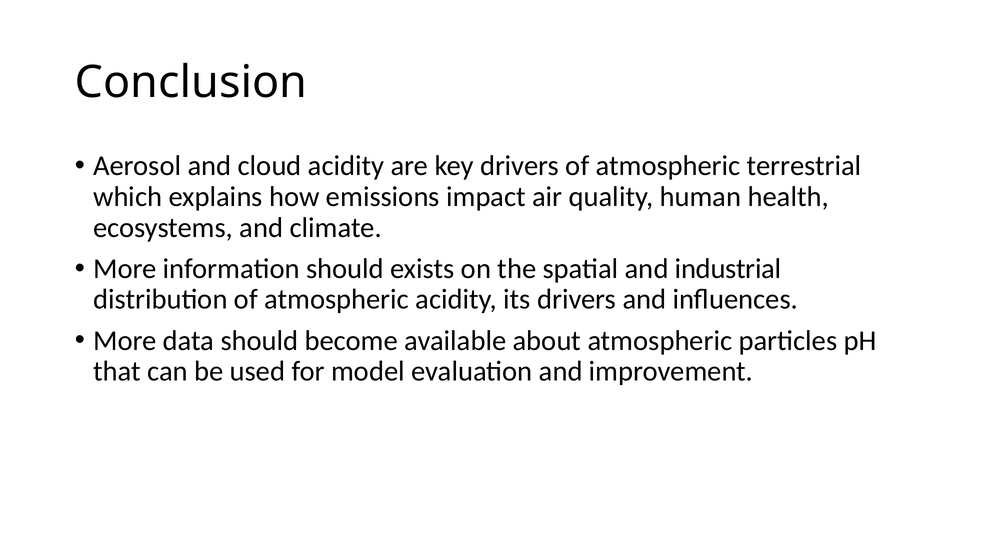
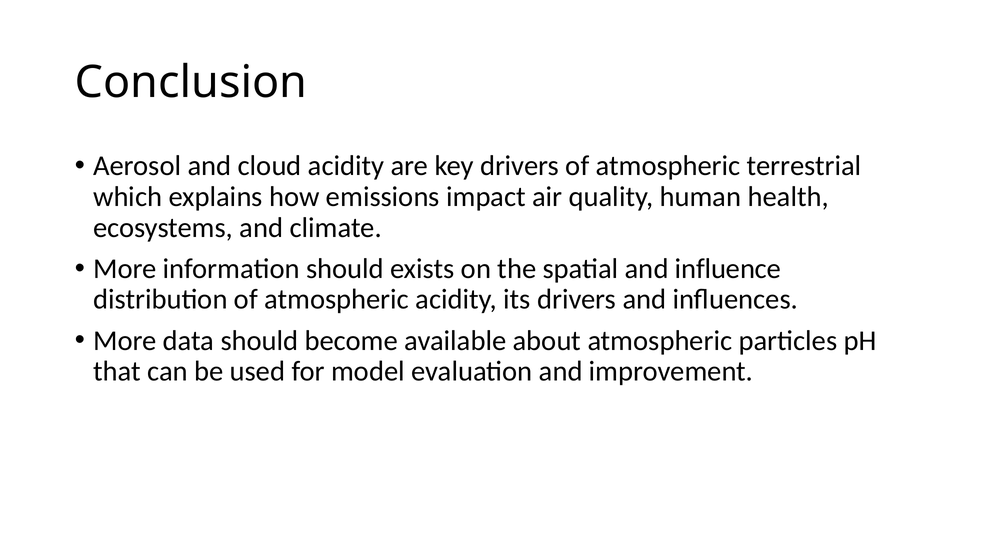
industrial: industrial -> influence
